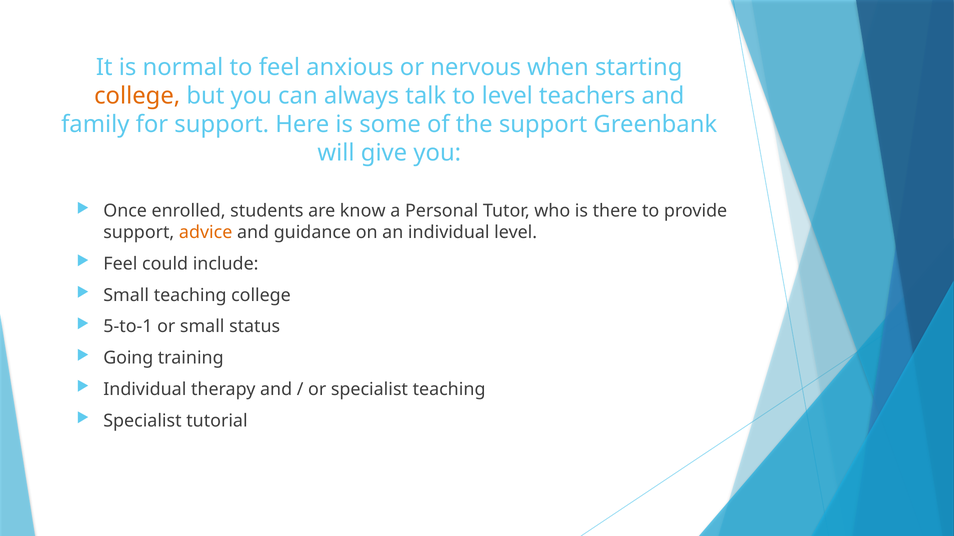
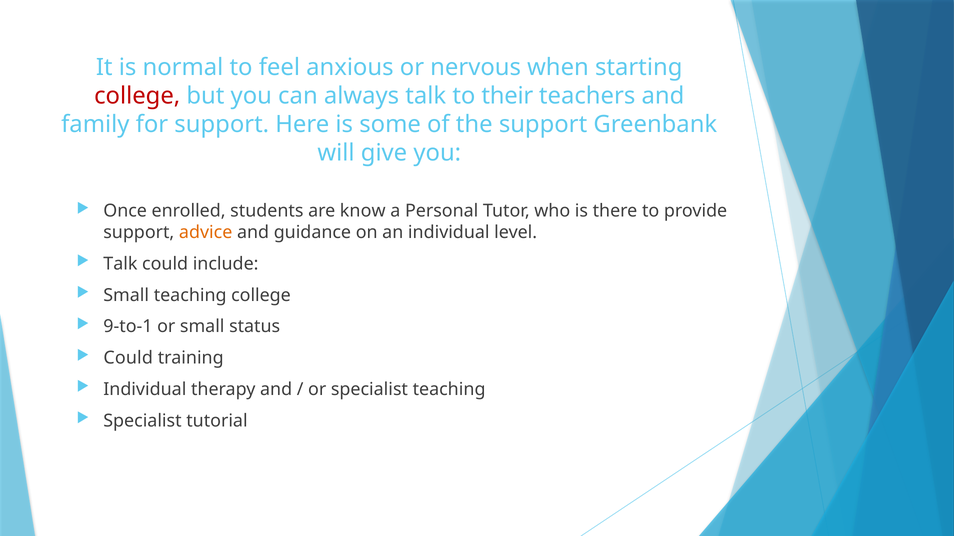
college at (137, 96) colour: orange -> red
to level: level -> their
Feel at (120, 264): Feel -> Talk
5-to-1: 5-to-1 -> 9-to-1
Going at (128, 358): Going -> Could
